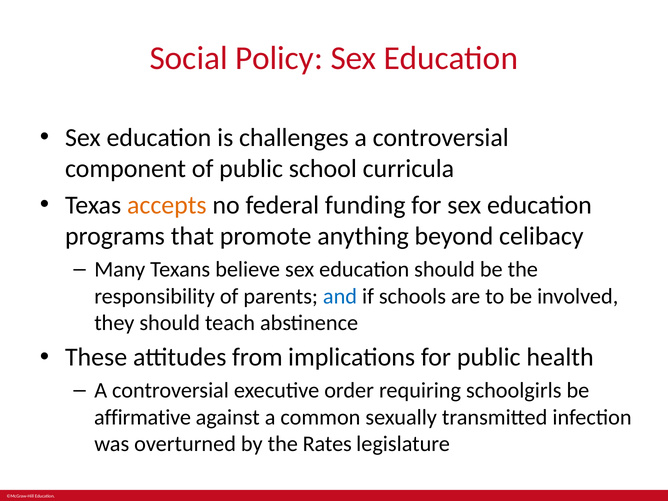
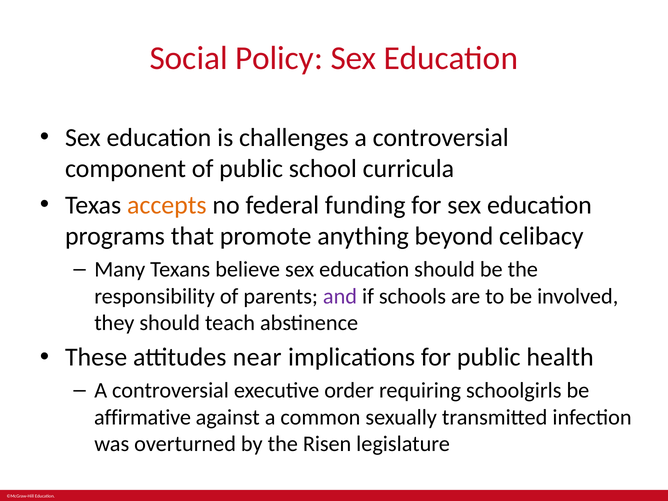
and colour: blue -> purple
from: from -> near
Rates: Rates -> Risen
